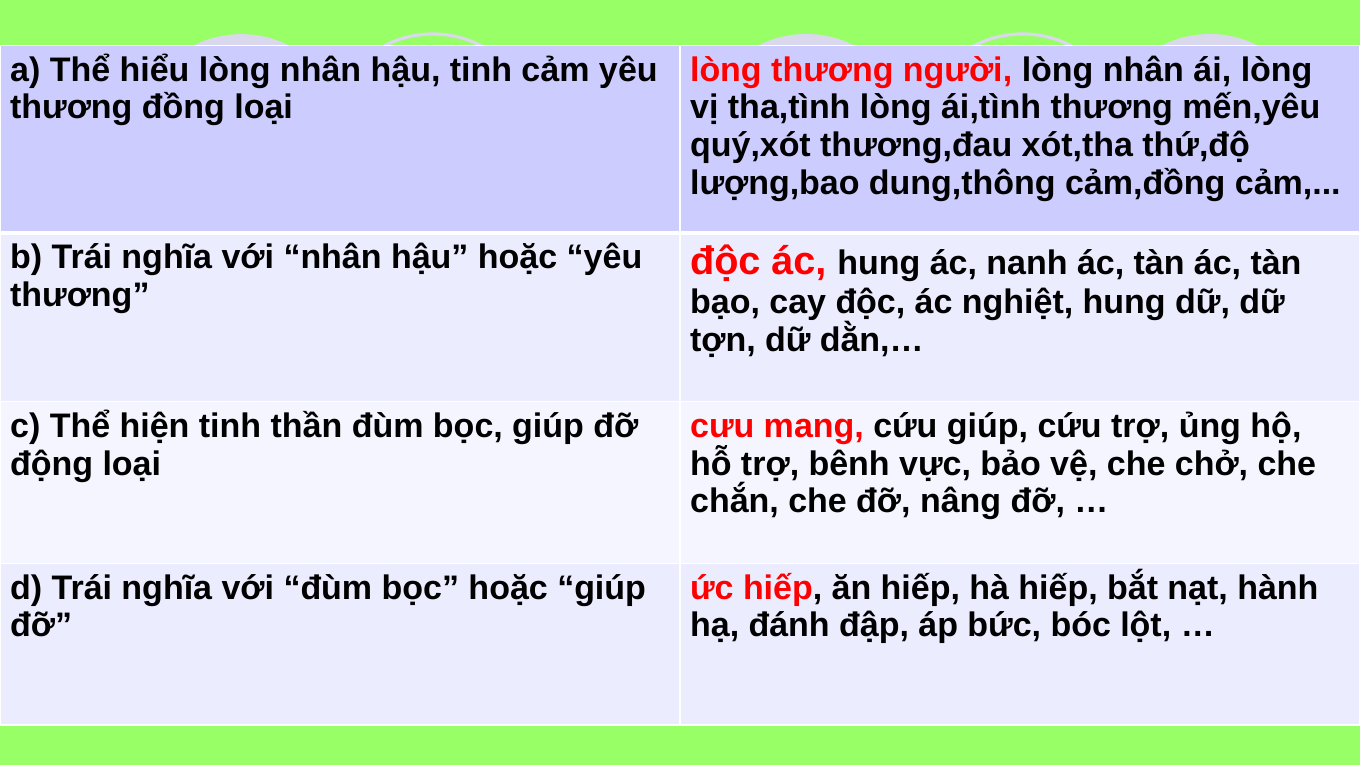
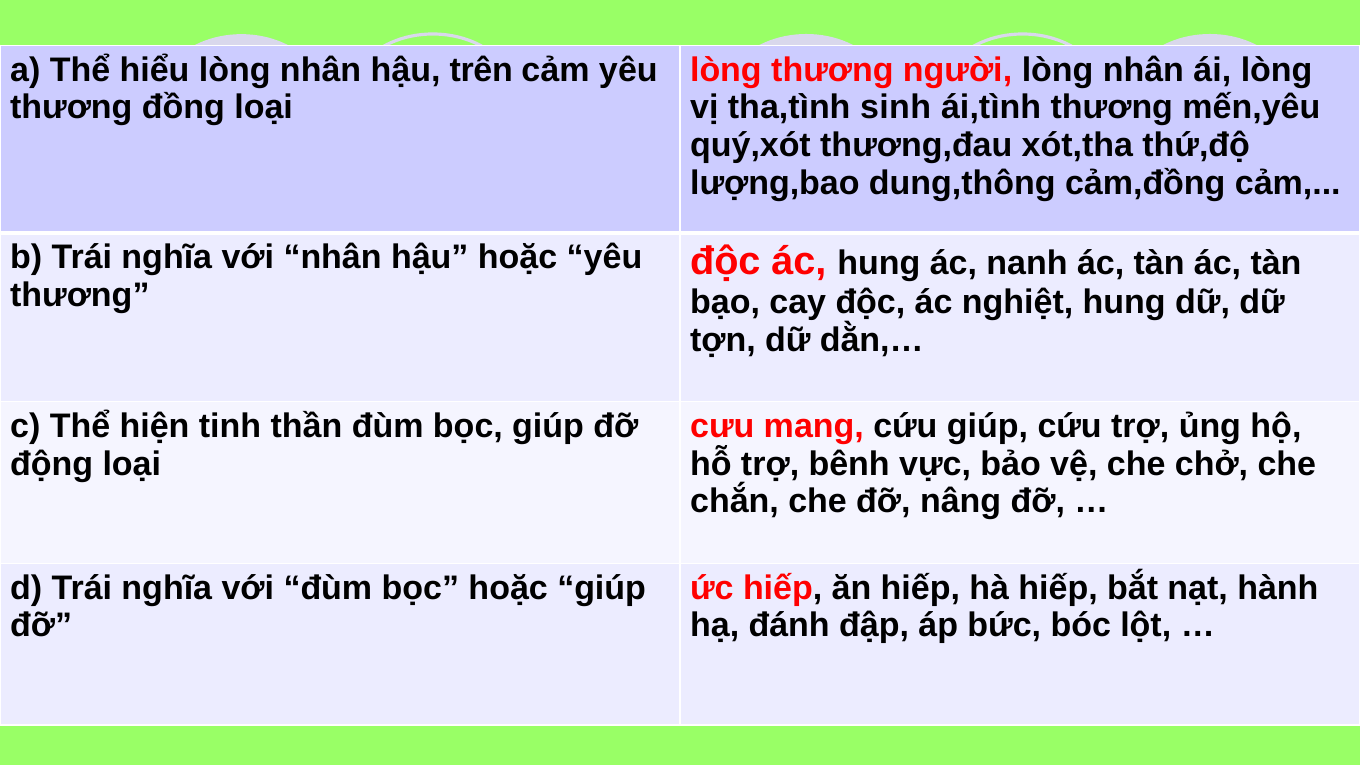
hậu tinh: tinh -> trên
tha,tình lòng: lòng -> sinh
